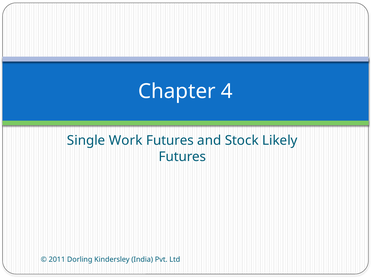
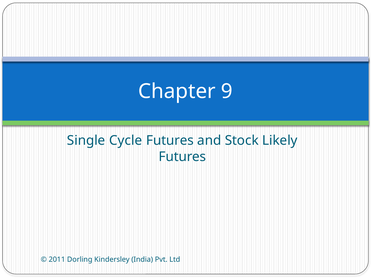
4: 4 -> 9
Work: Work -> Cycle
